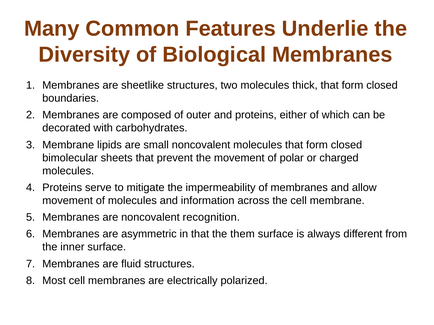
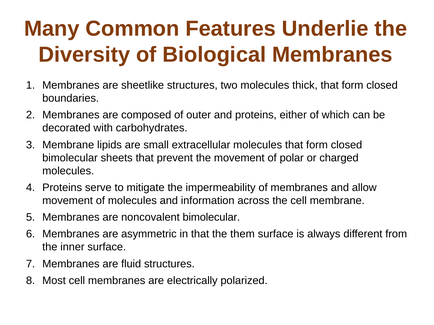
small noncovalent: noncovalent -> extracellular
noncovalent recognition: recognition -> bimolecular
